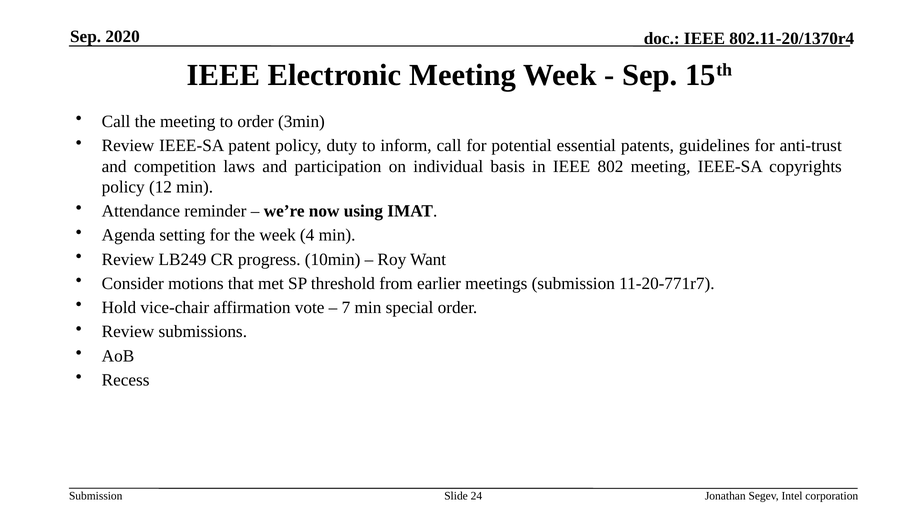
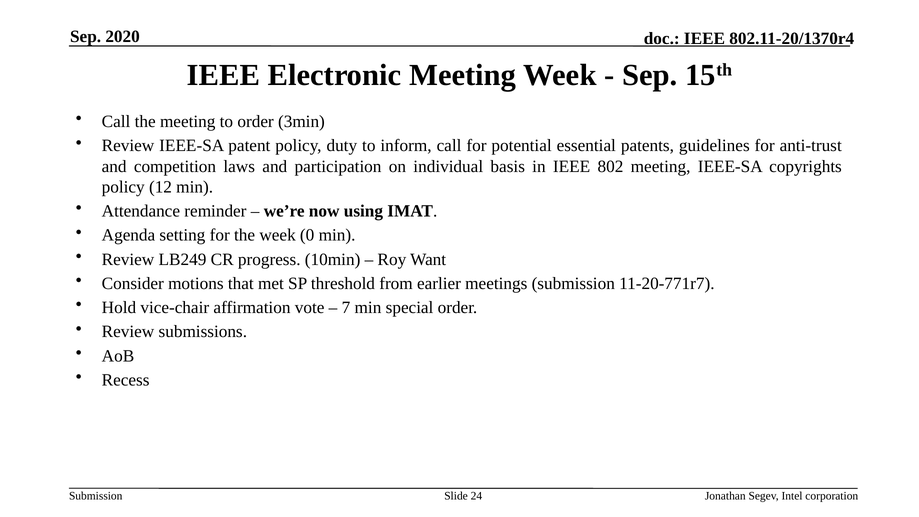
4: 4 -> 0
